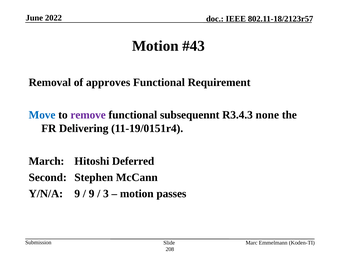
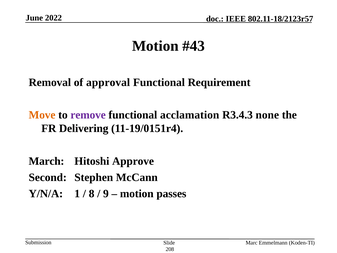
approves: approves -> approval
Move colour: blue -> orange
subsequennt: subsequennt -> acclamation
Deferred: Deferred -> Approve
Y/N/A 9: 9 -> 1
9 at (92, 193): 9 -> 8
3: 3 -> 9
